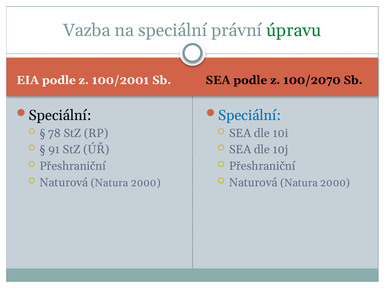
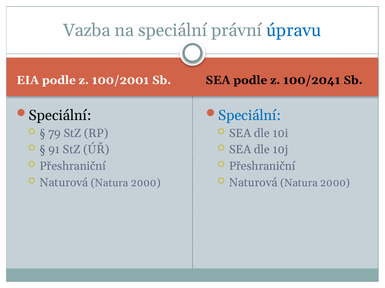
úpravu colour: green -> blue
100/2070: 100/2070 -> 100/2041
78: 78 -> 79
